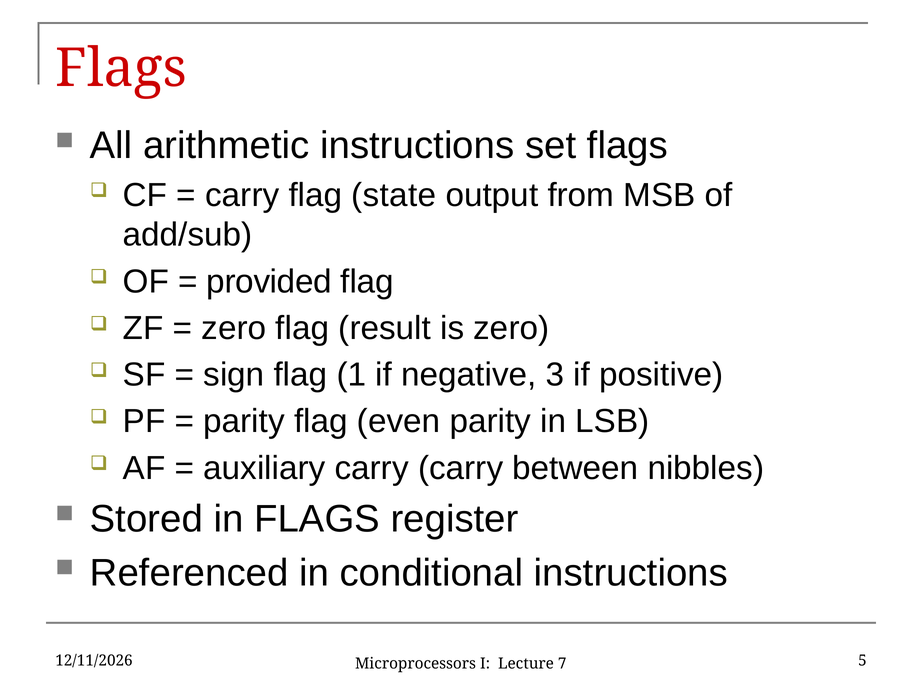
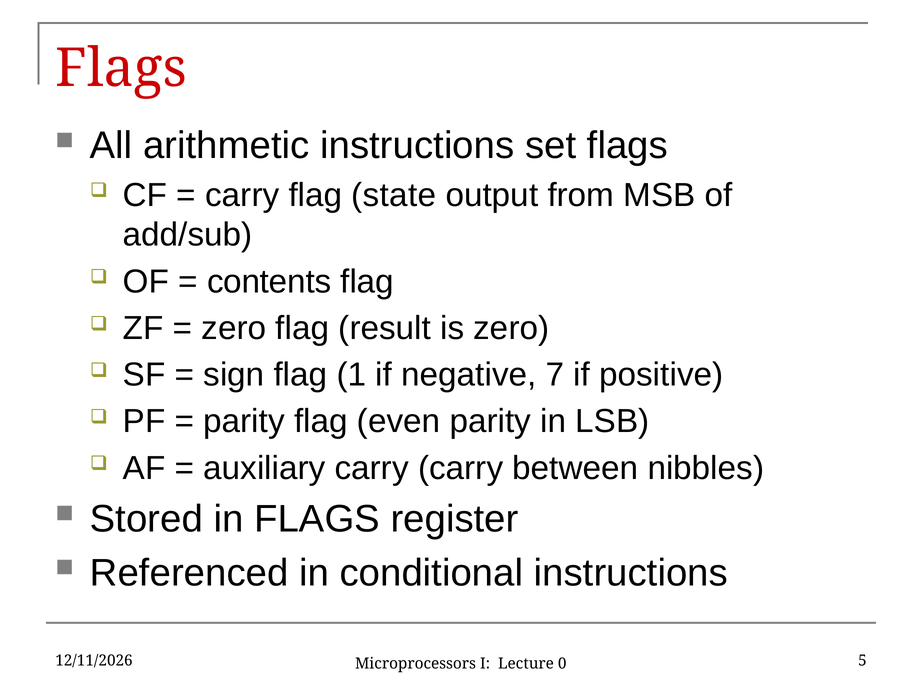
provided: provided -> contents
3: 3 -> 7
7: 7 -> 0
